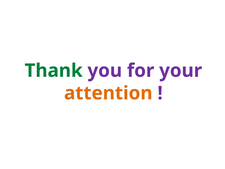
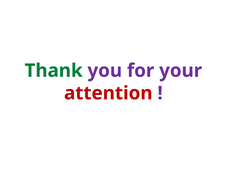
attention colour: orange -> red
